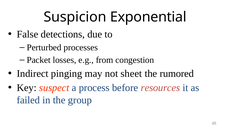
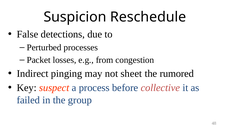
Exponential: Exponential -> Reschedule
resources: resources -> collective
